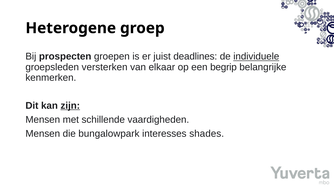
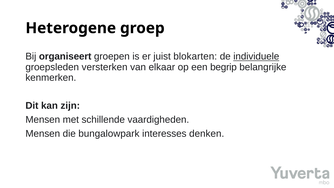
prospecten: prospecten -> organiseert
deadlines: deadlines -> blokarten
zijn underline: present -> none
shades: shades -> denken
